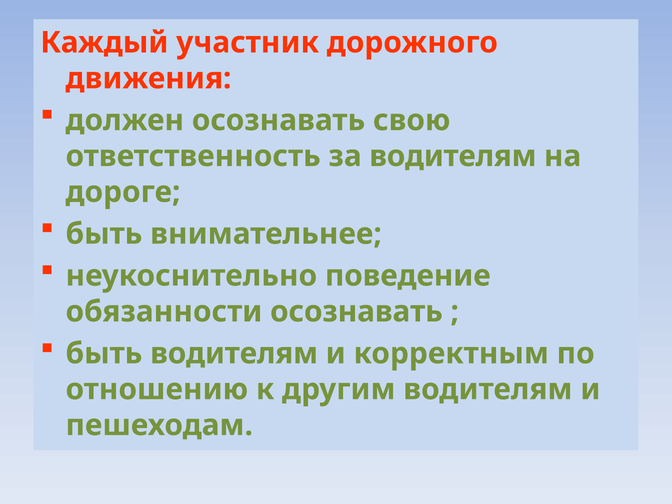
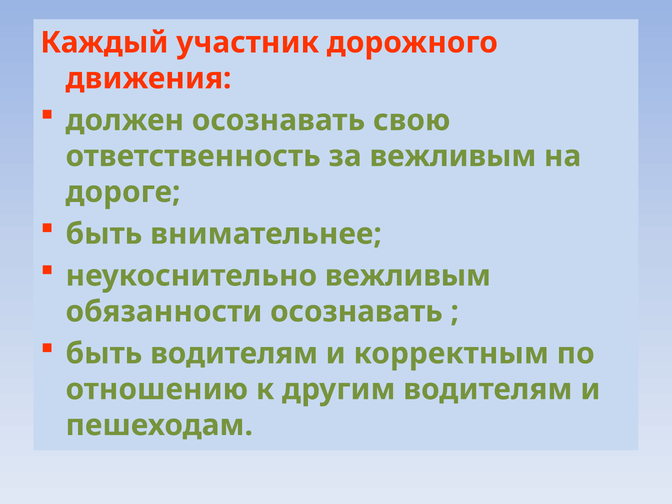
за водителям: водителям -> вежливым
неукоснительно поведение: поведение -> вежливым
